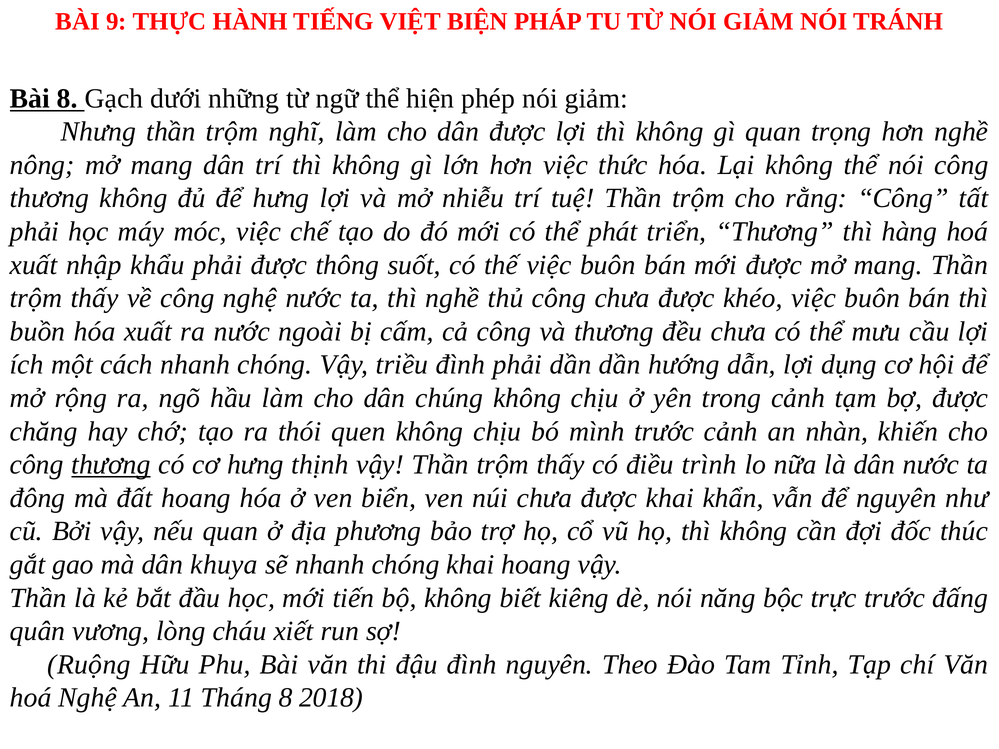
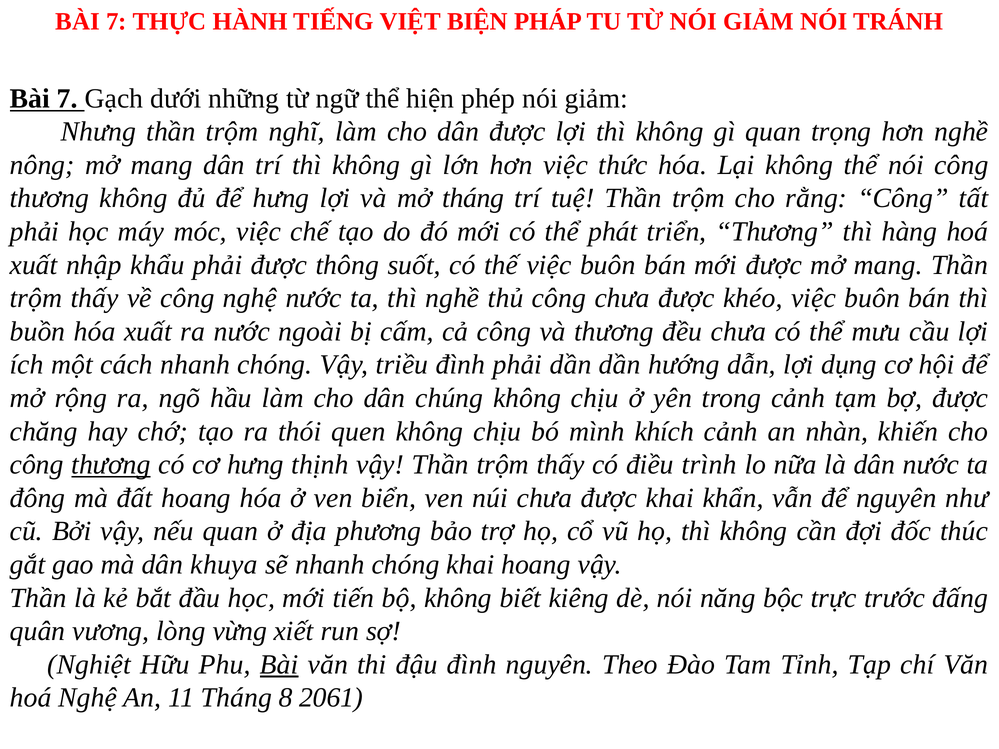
9 at (116, 22): 9 -> 7
8 at (67, 98): 8 -> 7
mở nhiễu: nhiễu -> tháng
mình trước: trước -> khích
cháu: cháu -> vừng
Ruộng: Ruộng -> Nghiệt
Bài at (279, 665) underline: none -> present
2018: 2018 -> 2061
